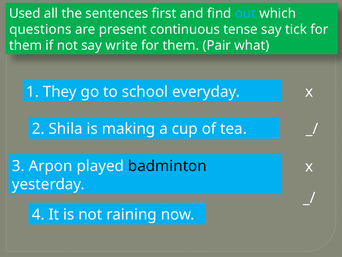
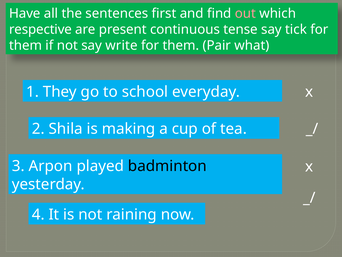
Used: Used -> Have
out colour: light blue -> pink
questions: questions -> respective
